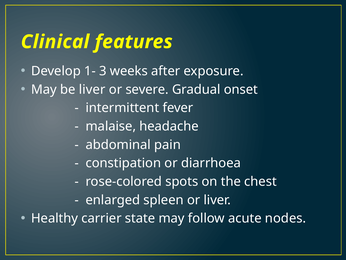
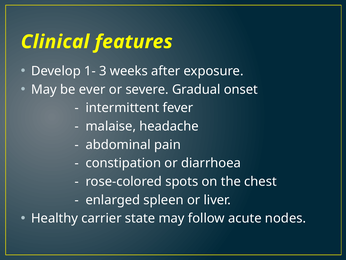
be liver: liver -> ever
